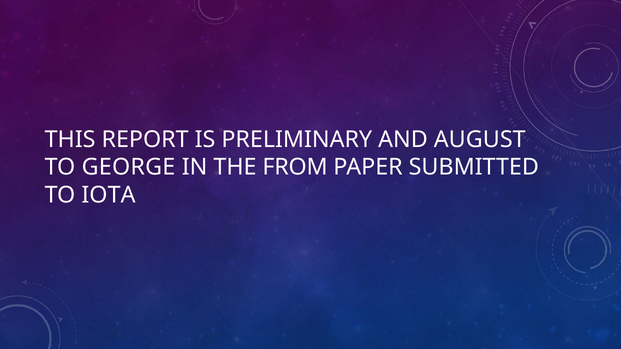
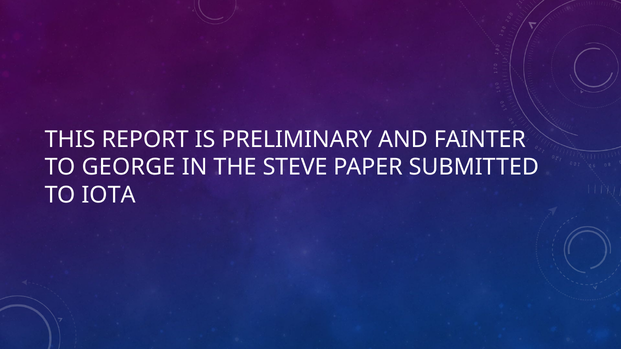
AUGUST: AUGUST -> FAINTER
FROM: FROM -> STEVE
